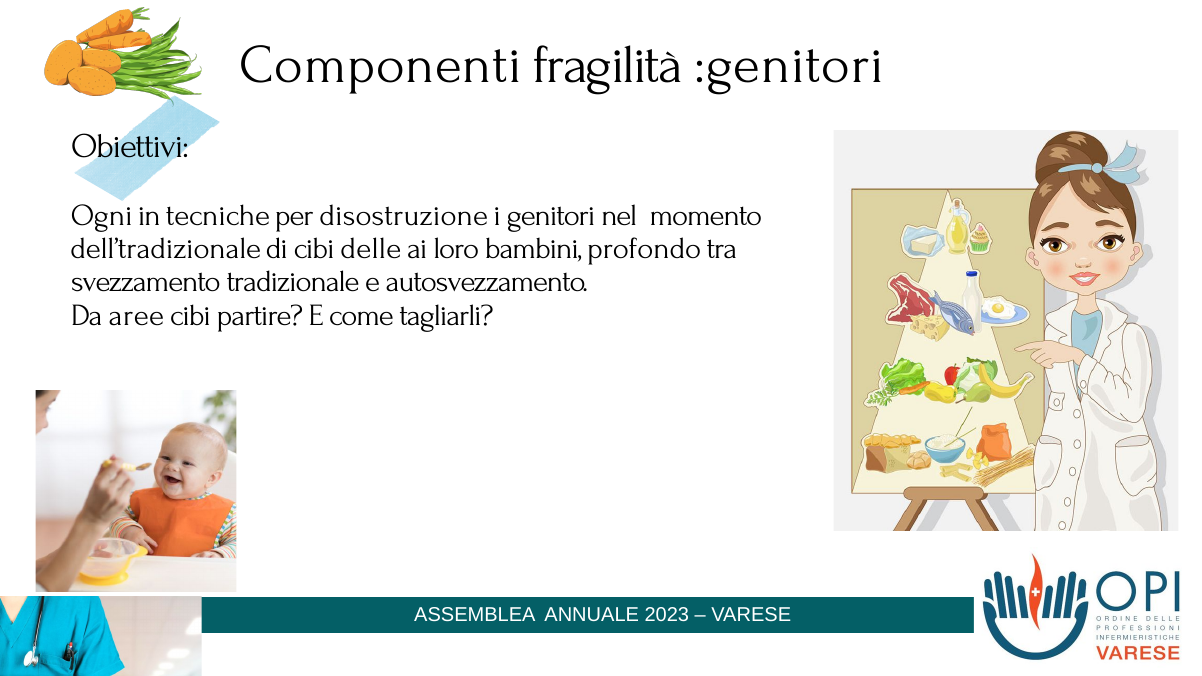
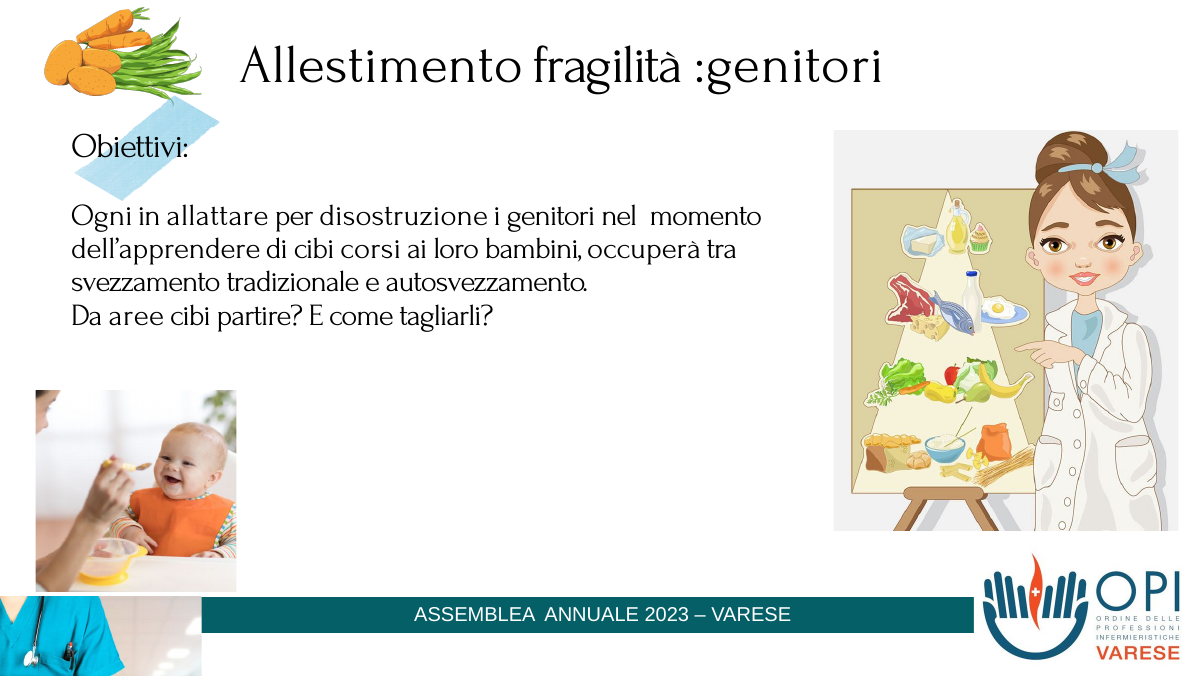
Componenti: Componenti -> Allestimento
tecniche: tecniche -> allattare
dell’tradizionale: dell’tradizionale -> dell’apprendere
delle: delle -> corsi
profondo: profondo -> occuperà
